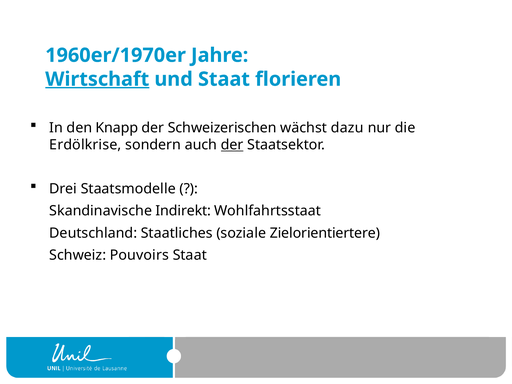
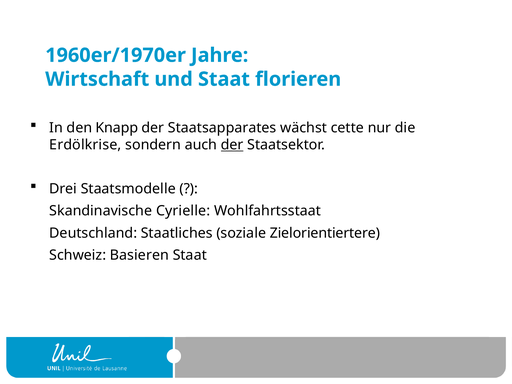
Wirtschaft underline: present -> none
Schweizerischen: Schweizerischen -> Staatsapparates
dazu: dazu -> cette
Indirekt: Indirekt -> Cyrielle
Pouvoirs: Pouvoirs -> Basieren
